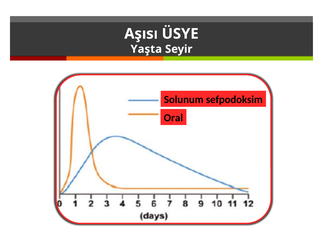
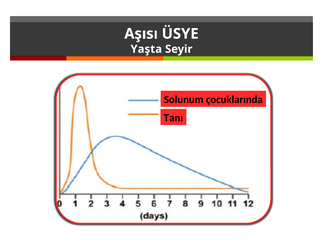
sefpodoksim: sefpodoksim -> çocuklarında
Oral: Oral -> Tanı
